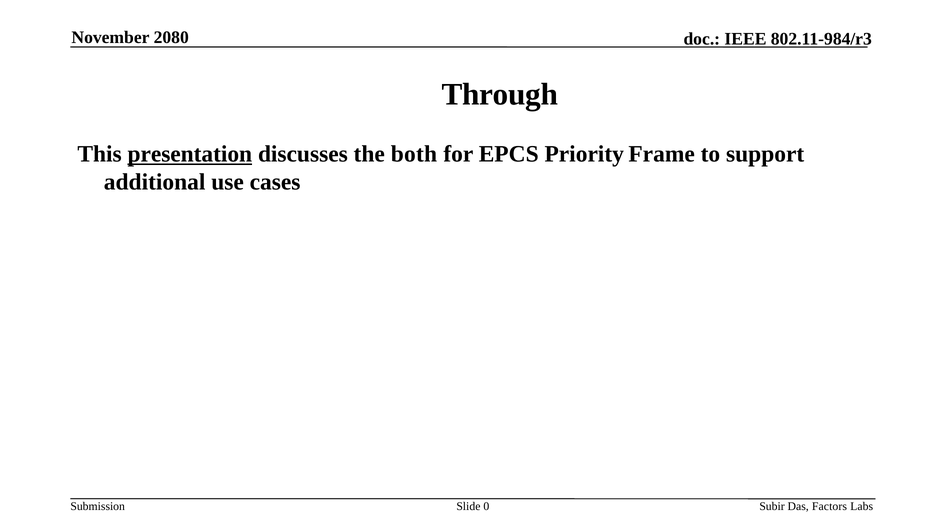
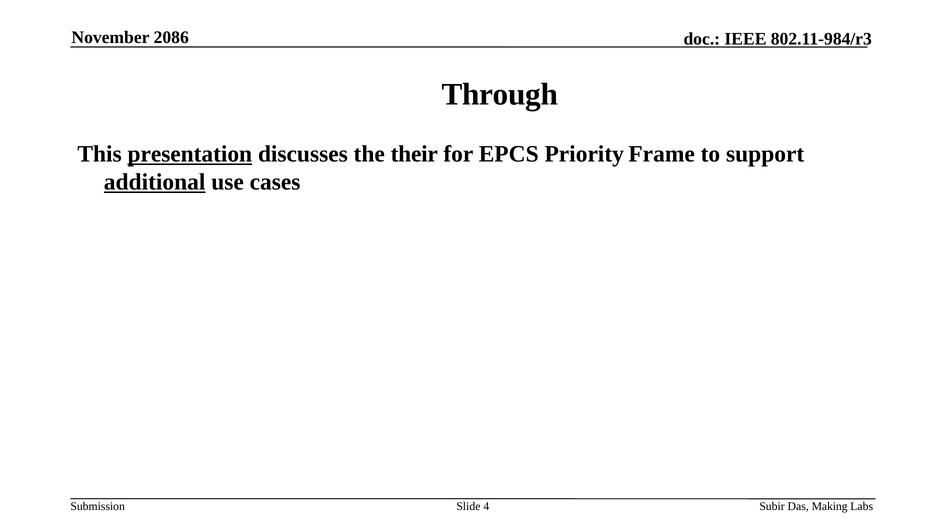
2080: 2080 -> 2086
both: both -> their
additional underline: none -> present
0: 0 -> 4
Factors: Factors -> Making
